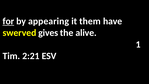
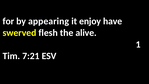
for underline: present -> none
them: them -> enjoy
gives: gives -> flesh
2:21: 2:21 -> 7:21
